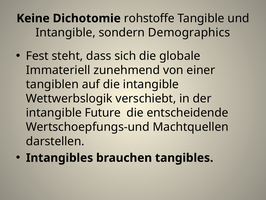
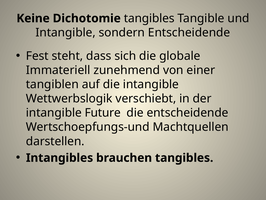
Dichotomie rohstoffe: rohstoffe -> tangibles
sondern Demographics: Demographics -> Entscheidende
